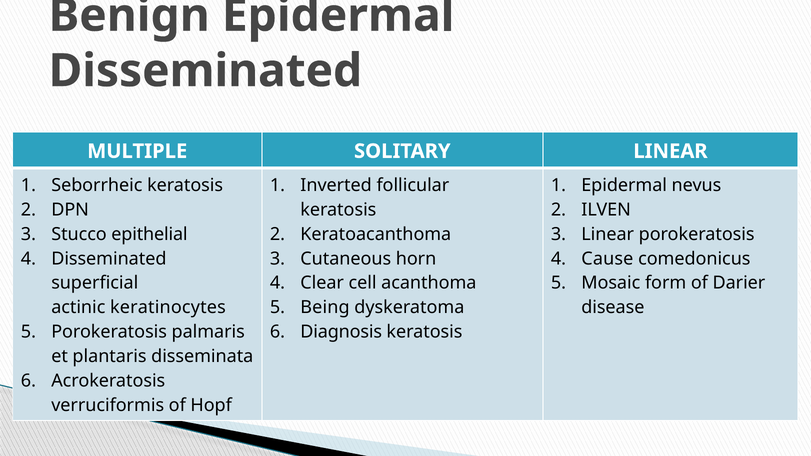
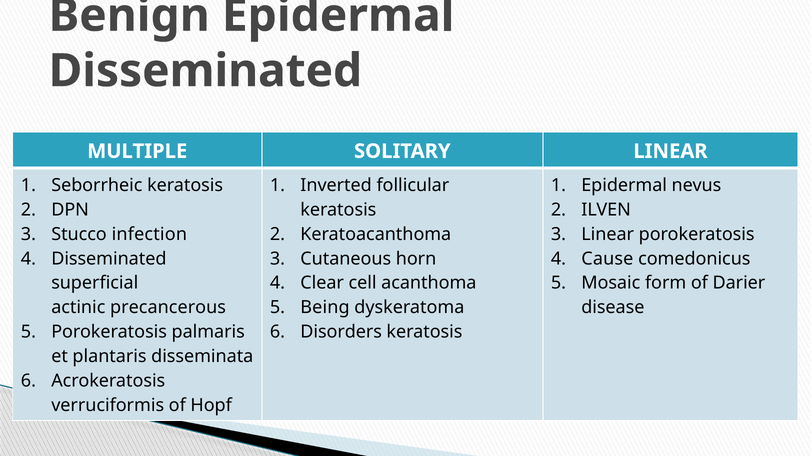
epithelial: epithelial -> infection
keratinocytes: keratinocytes -> precancerous
Diagnosis: Diagnosis -> Disorders
